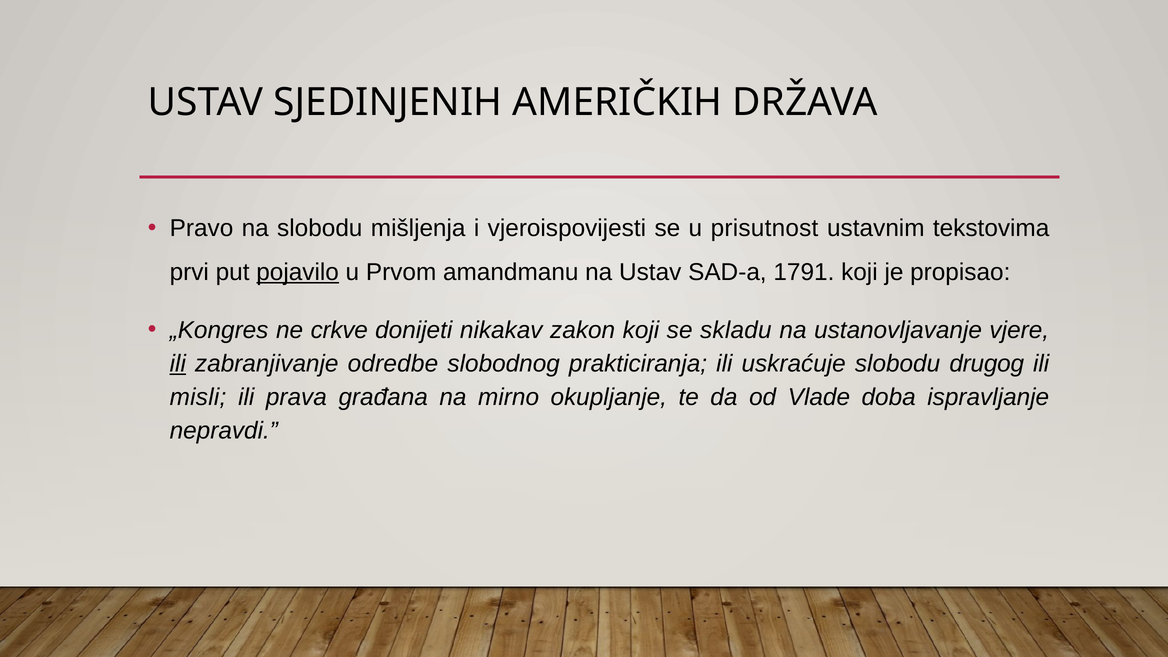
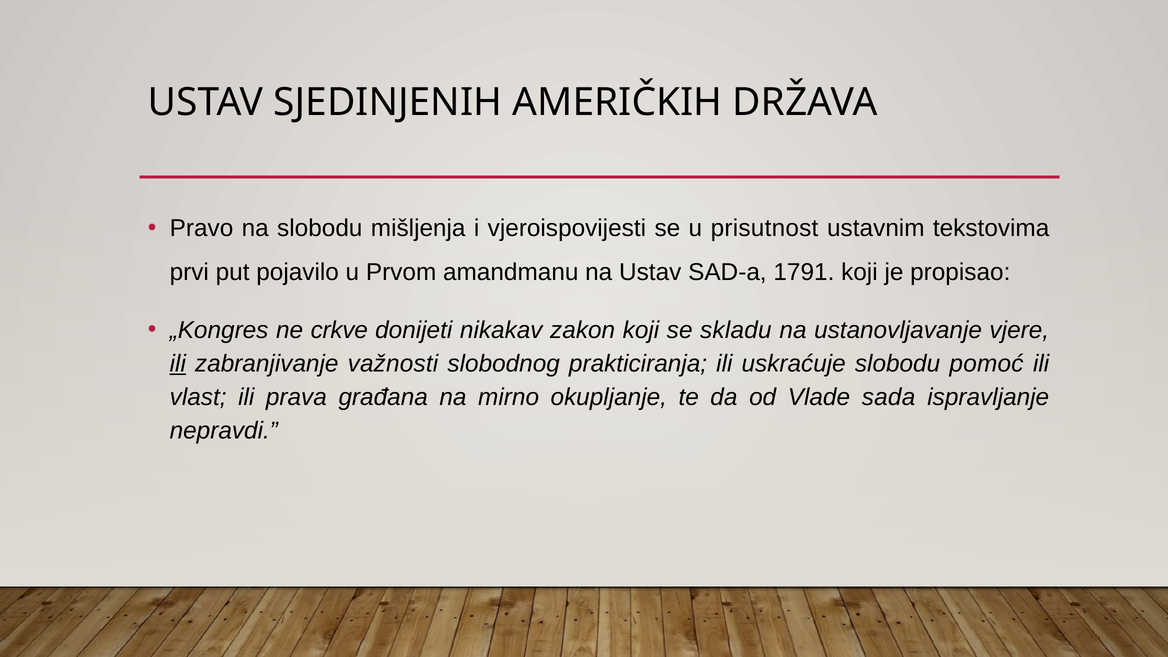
pojavilo underline: present -> none
odredbe: odredbe -> važnosti
drugog: drugog -> pomoć
misli: misli -> vlast
doba: doba -> sada
